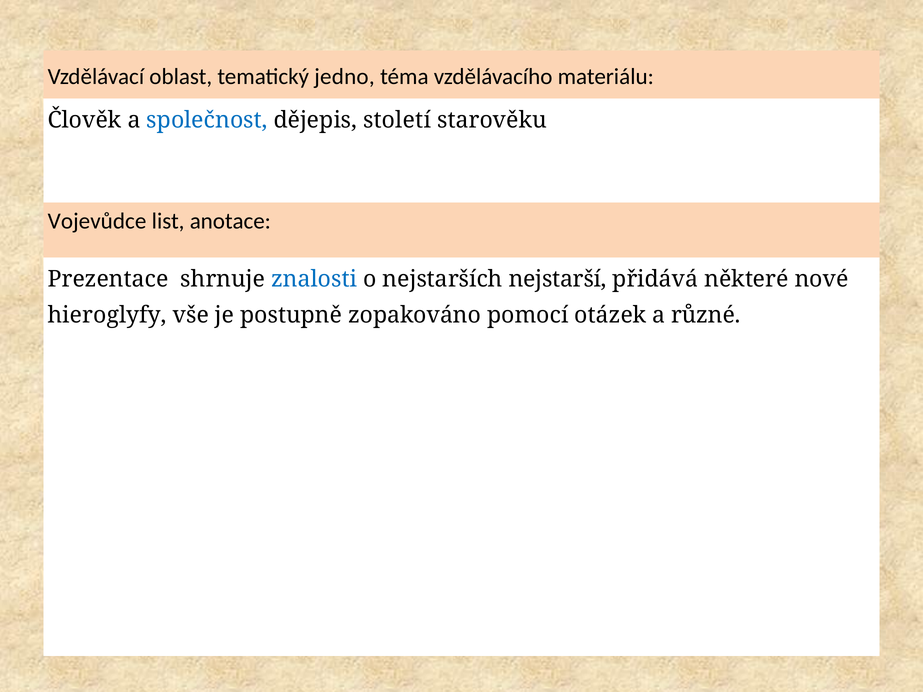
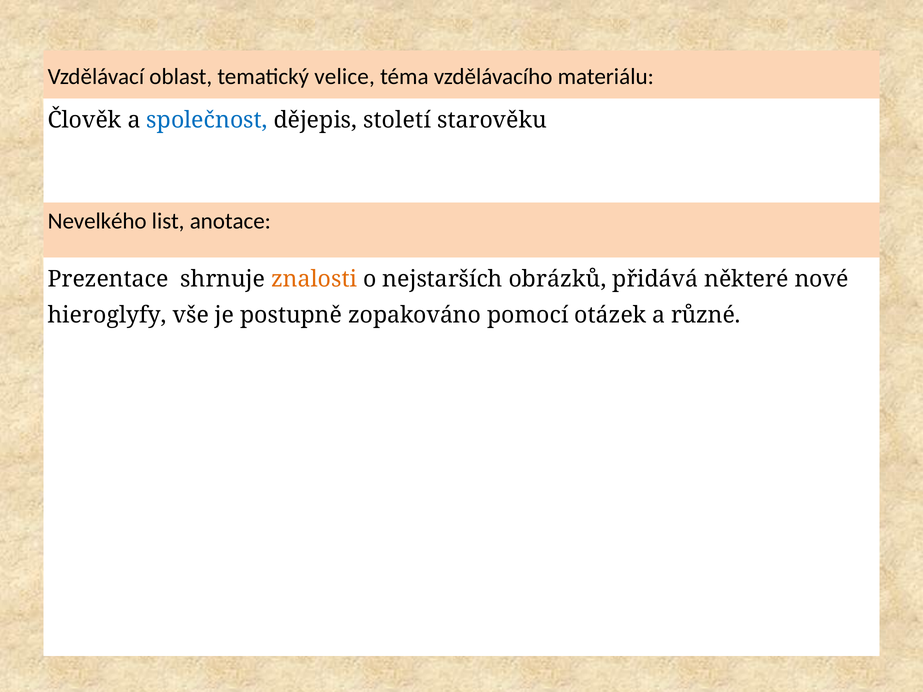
jedno: jedno -> velice
Vojevůdce: Vojevůdce -> Nevelkého
znalosti colour: blue -> orange
nejstarší: nejstarší -> obrázků
